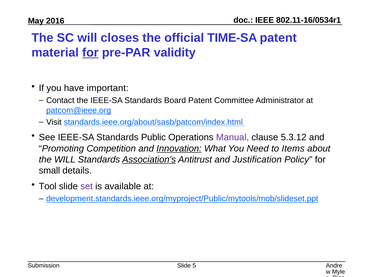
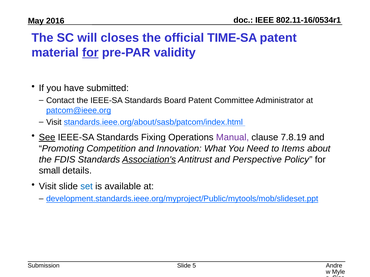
important: important -> submitted
See underline: none -> present
Public: Public -> Fixing
5.3.12: 5.3.12 -> 7.8.19
Innovation underline: present -> none
the WILL: WILL -> FDIS
Justification: Justification -> Perspective
Tool at (48, 187): Tool -> Visit
set colour: purple -> blue
